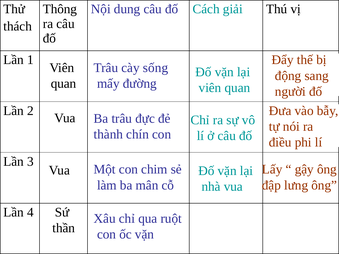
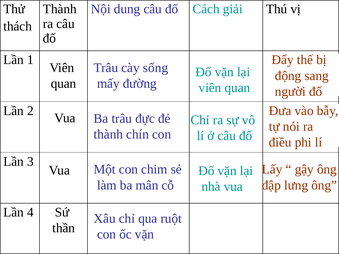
Thông at (60, 9): Thông -> Thành
